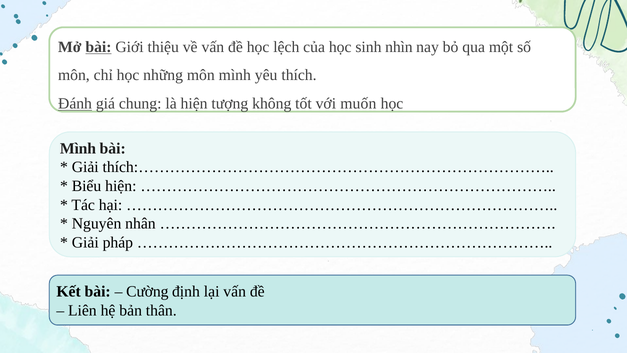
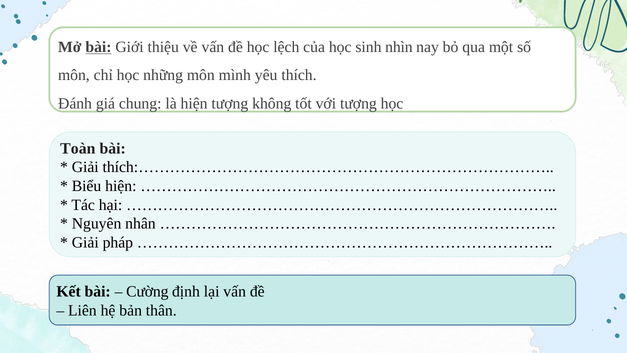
Đánh underline: present -> none
với muốn: muốn -> tượng
Mình at (78, 148): Mình -> Toàn
